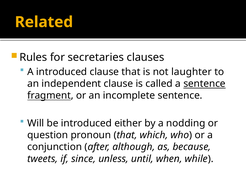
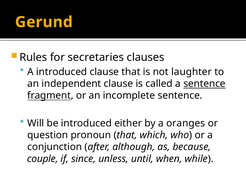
Related: Related -> Gerund
nodding: nodding -> oranges
tweets: tweets -> couple
